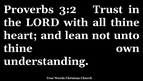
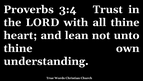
3:2: 3:2 -> 3:4
